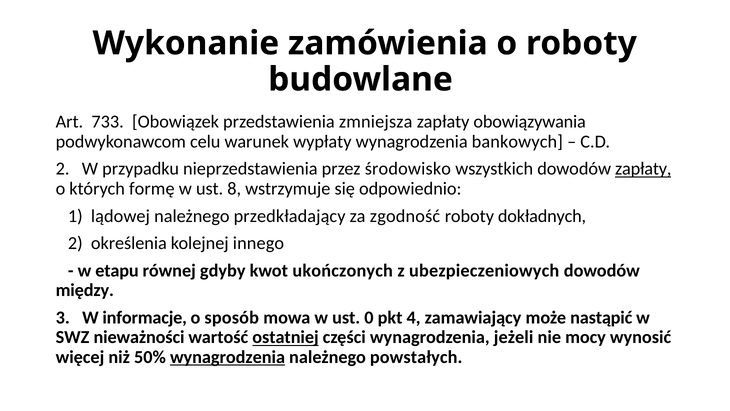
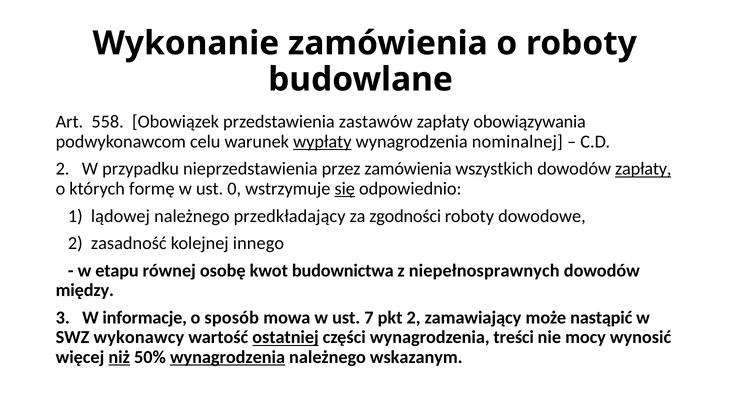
733: 733 -> 558
zmniejsza: zmniejsza -> zastawów
wypłaty underline: none -> present
bankowych: bankowych -> nominalnej
przez środowisko: środowisko -> zamówienia
8: 8 -> 0
się underline: none -> present
zgodność: zgodność -> zgodności
dokładnych: dokładnych -> dowodowe
określenia: określenia -> zasadność
gdyby: gdyby -> osobę
ukończonych: ukończonych -> budownictwa
ubezpieczeniowych: ubezpieczeniowych -> niepełnosprawnych
0: 0 -> 7
pkt 4: 4 -> 2
nieważności: nieważności -> wykonawcy
jeżeli: jeżeli -> treści
niż underline: none -> present
powstałych: powstałych -> wskazanym
